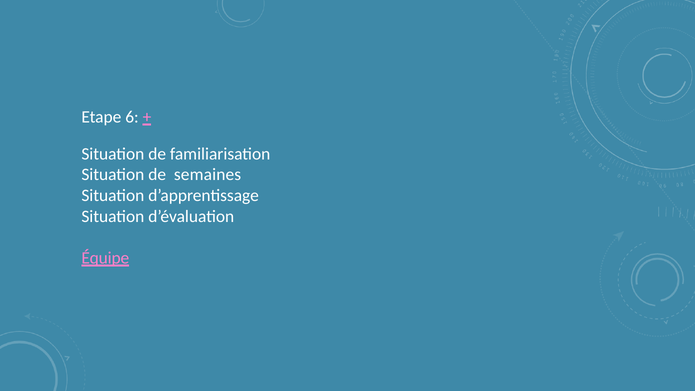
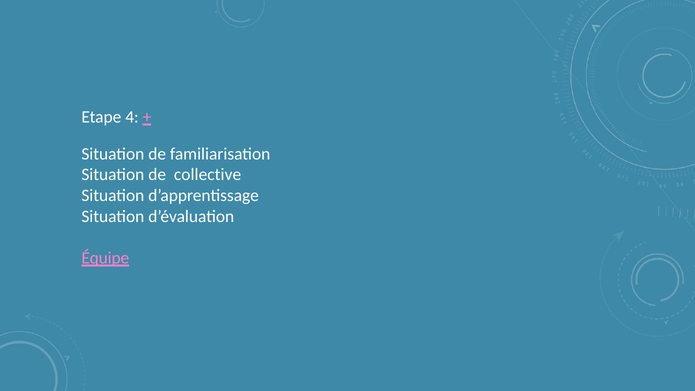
6: 6 -> 4
semaines: semaines -> collective
